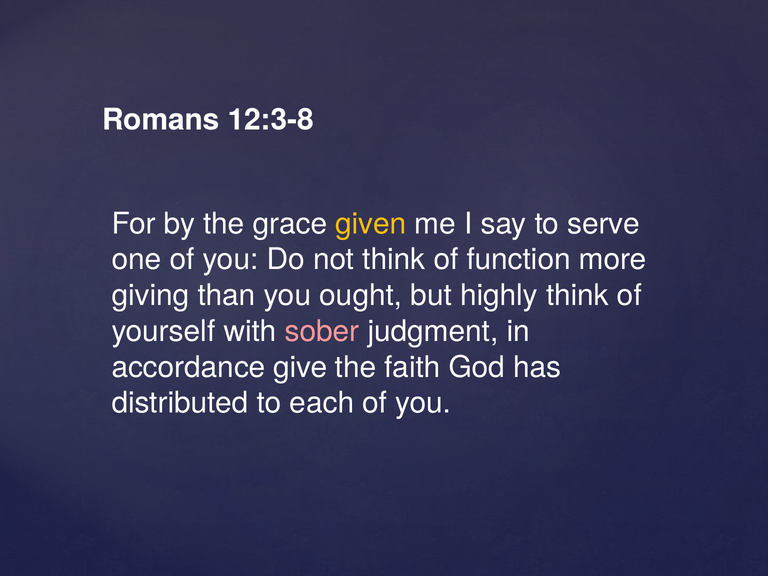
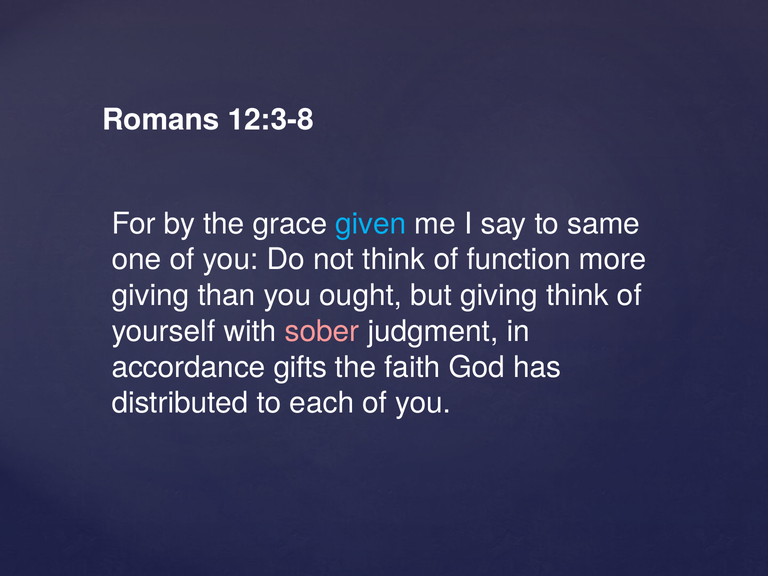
given colour: yellow -> light blue
serve: serve -> same
but highly: highly -> giving
give: give -> gifts
